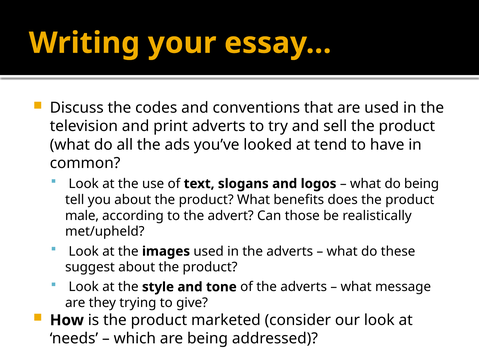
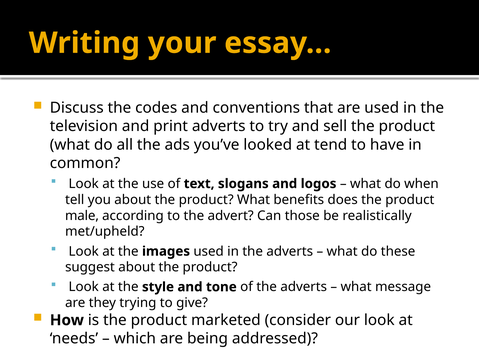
do being: being -> when
